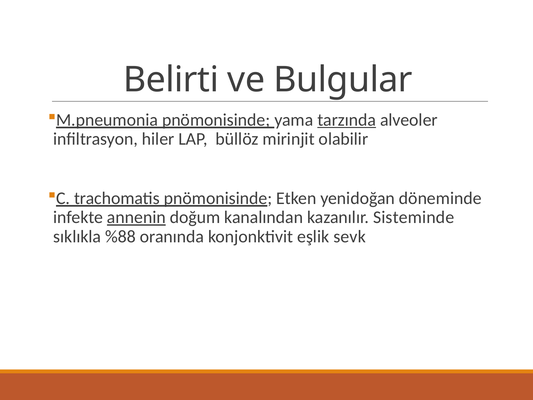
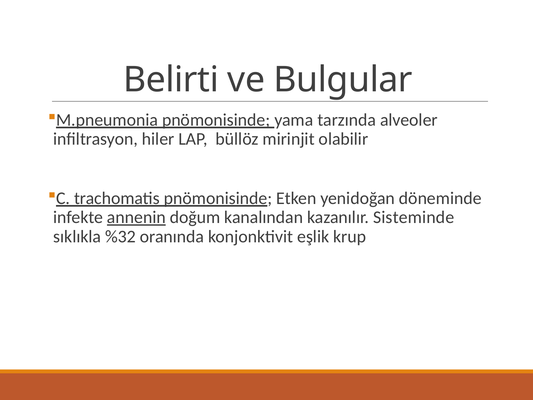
tarzında underline: present -> none
%88: %88 -> %32
sevk: sevk -> krup
